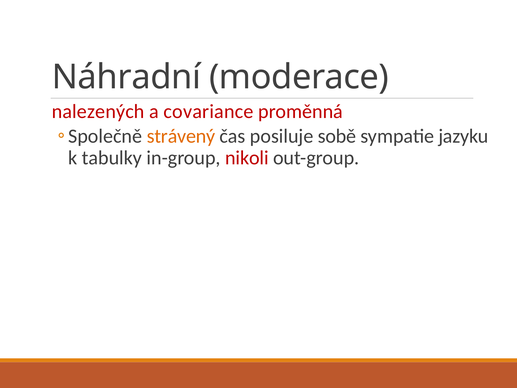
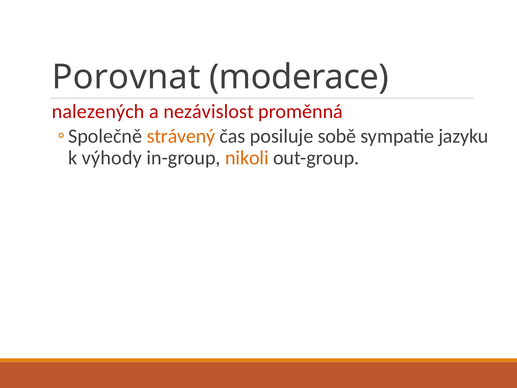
Náhradní: Náhradní -> Porovnat
covariance: covariance -> nezávislost
tabulky: tabulky -> výhody
nikoli colour: red -> orange
